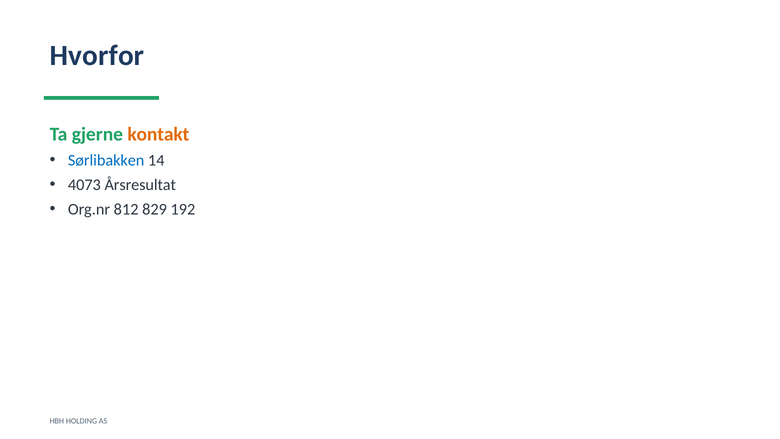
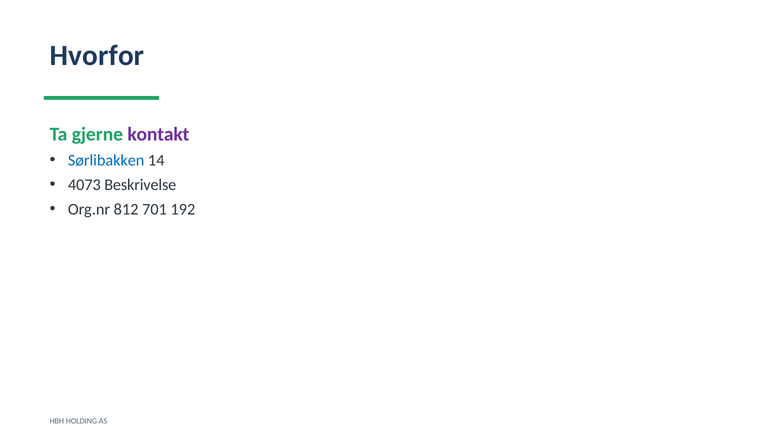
kontakt colour: orange -> purple
Årsresultat: Årsresultat -> Beskrivelse
829: 829 -> 701
